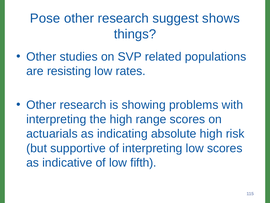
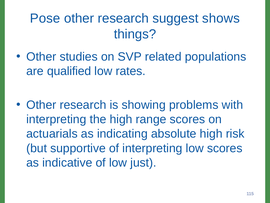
resisting: resisting -> qualified
fifth: fifth -> just
